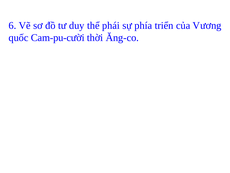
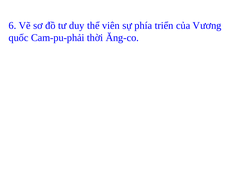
phái: phái -> viên
Cam-pu-cười: Cam-pu-cười -> Cam-pu-phải
